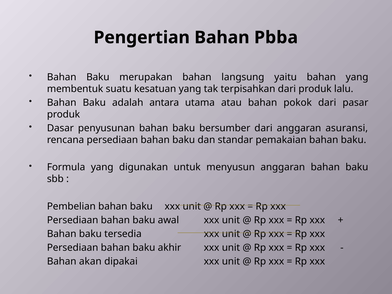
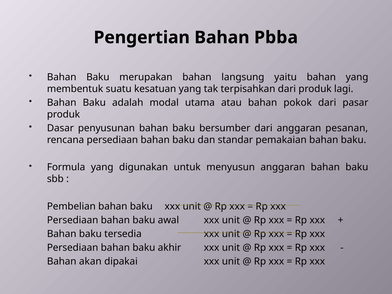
lalu: lalu -> lagi
antara: antara -> modal
asuransi: asuransi -> pesanan
